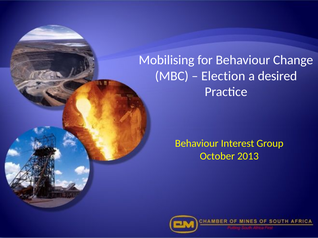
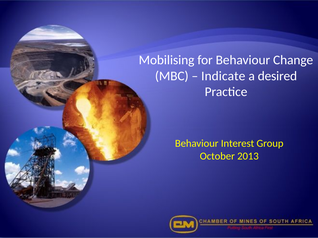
Election: Election -> Indicate
